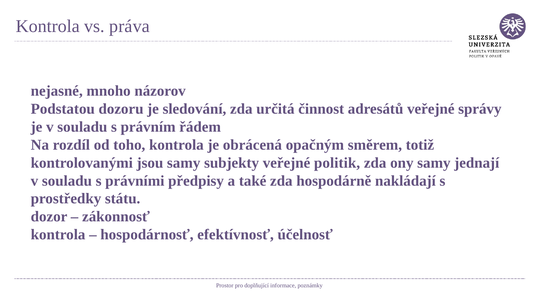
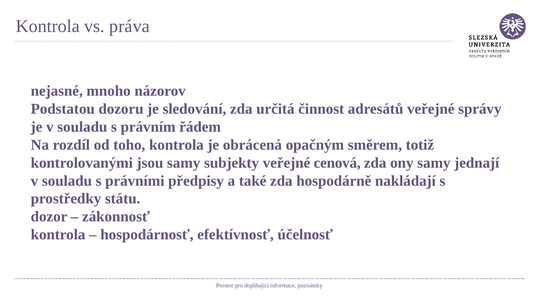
politik: politik -> cenová
